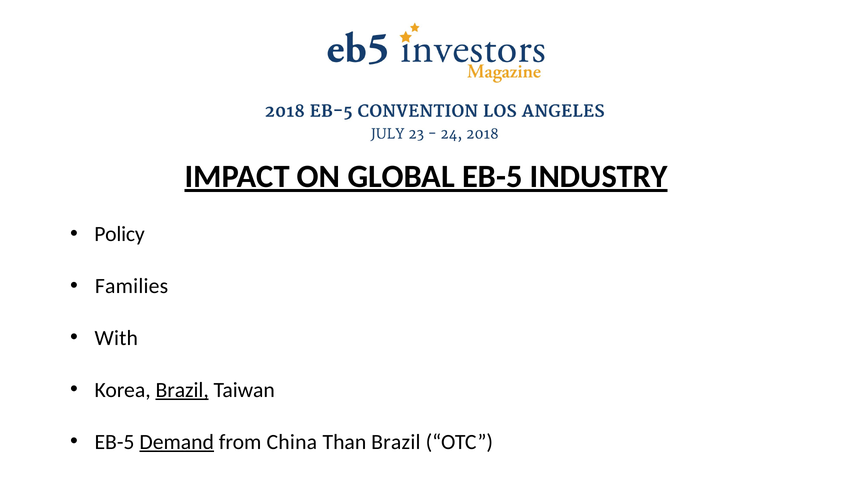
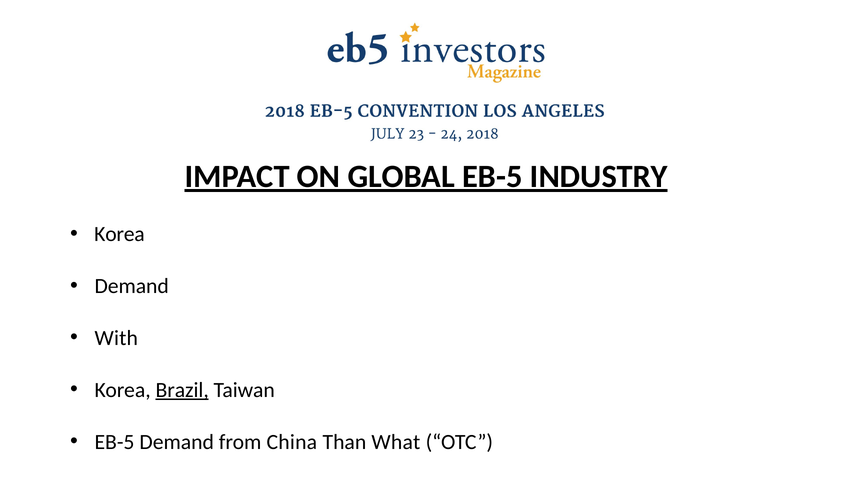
Policy at (119, 234): Policy -> Korea
Families at (132, 286): Families -> Demand
Demand at (177, 443) underline: present -> none
Than Brazil: Brazil -> What
